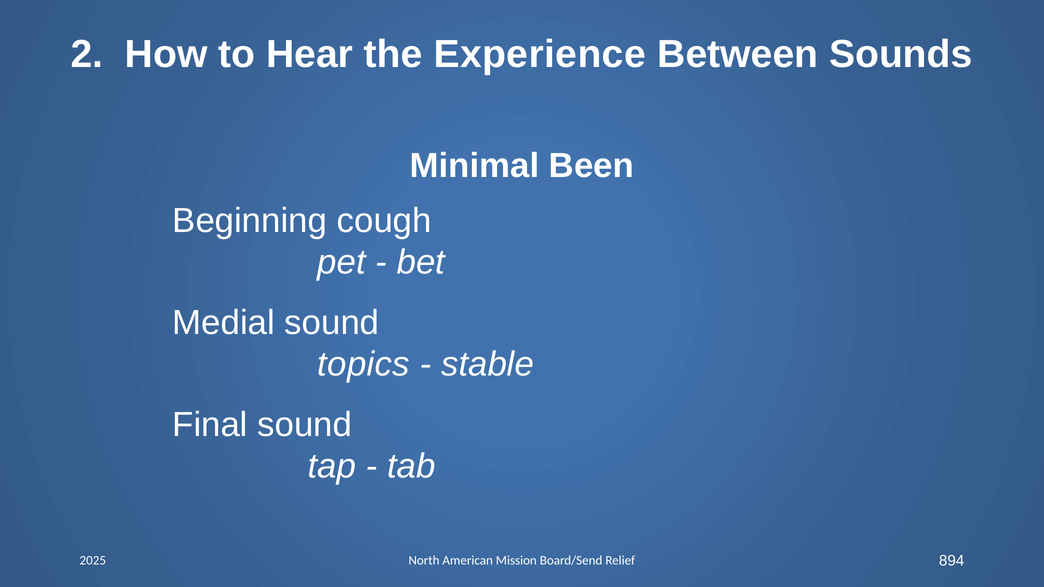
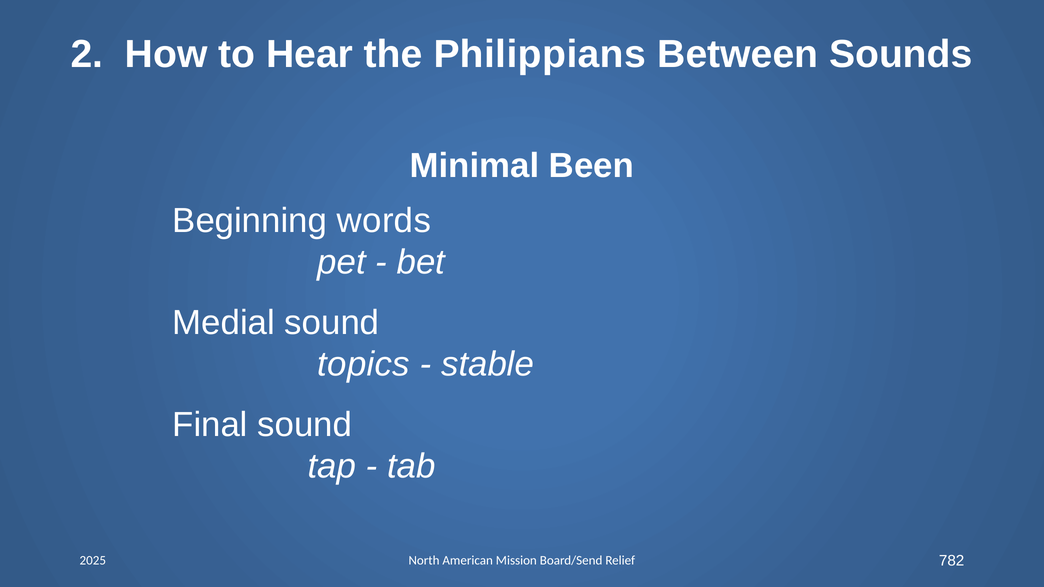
Experience: Experience -> Philippians
cough: cough -> words
894: 894 -> 782
